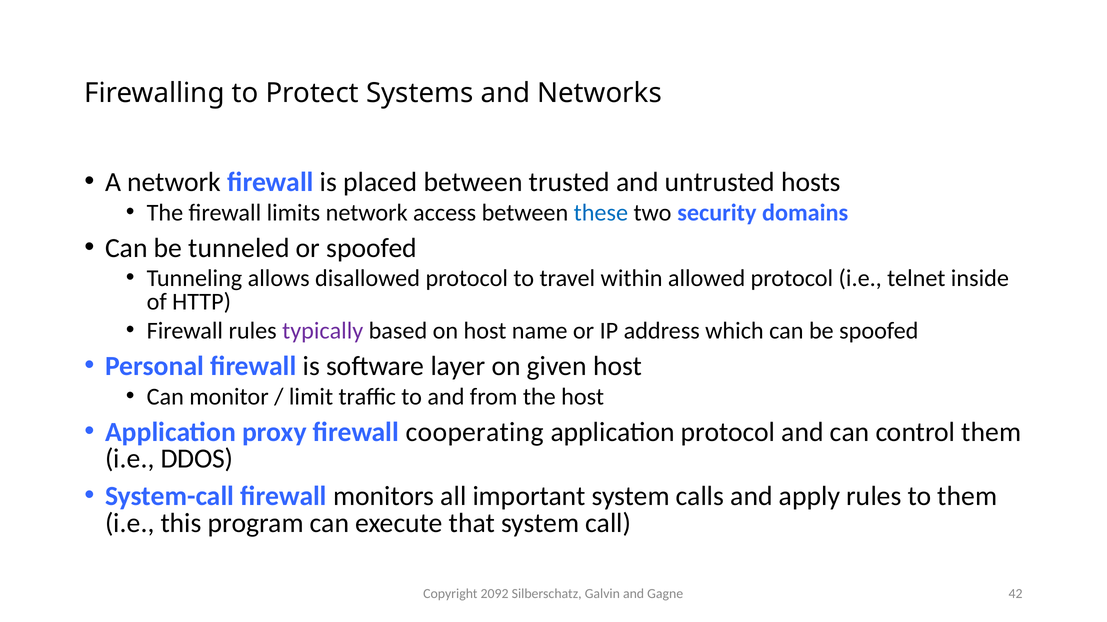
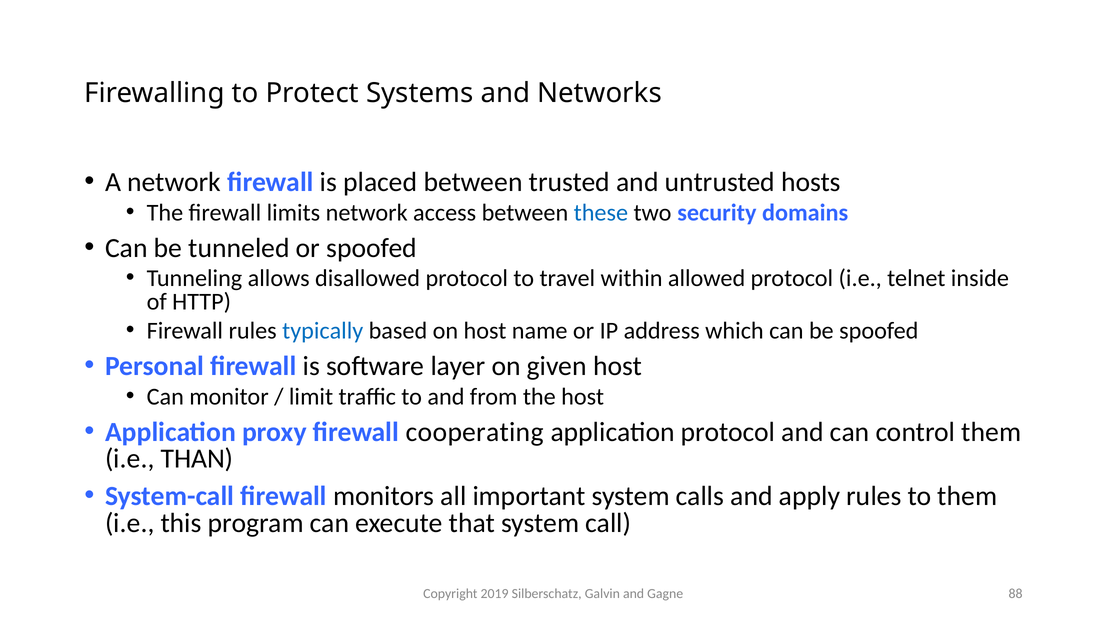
typically colour: purple -> blue
DDOS: DDOS -> THAN
2092: 2092 -> 2019
42: 42 -> 88
